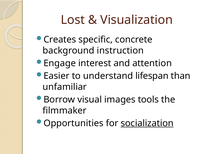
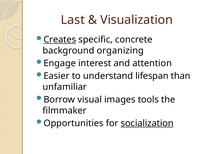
Lost: Lost -> Last
Creates underline: none -> present
instruction: instruction -> organizing
